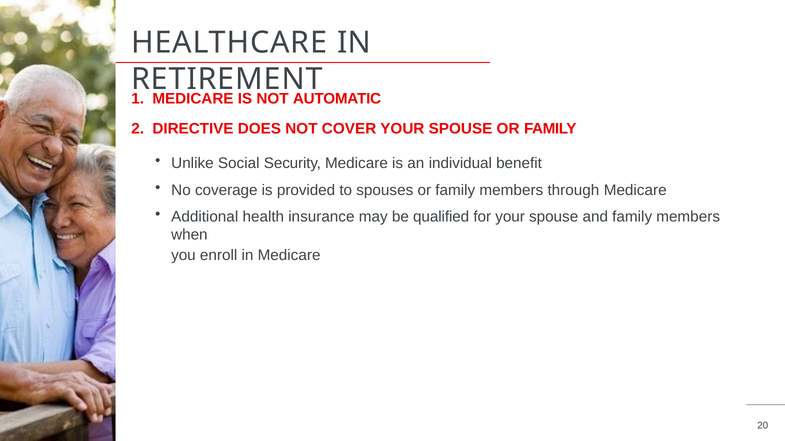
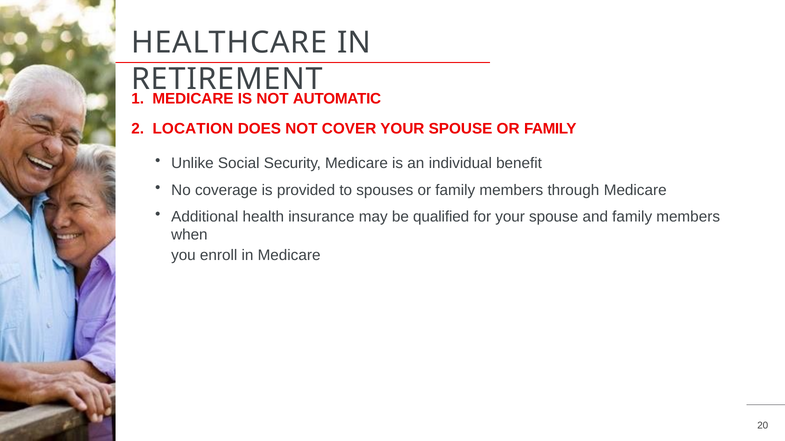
DIRECTIVE: DIRECTIVE -> LOCATION
